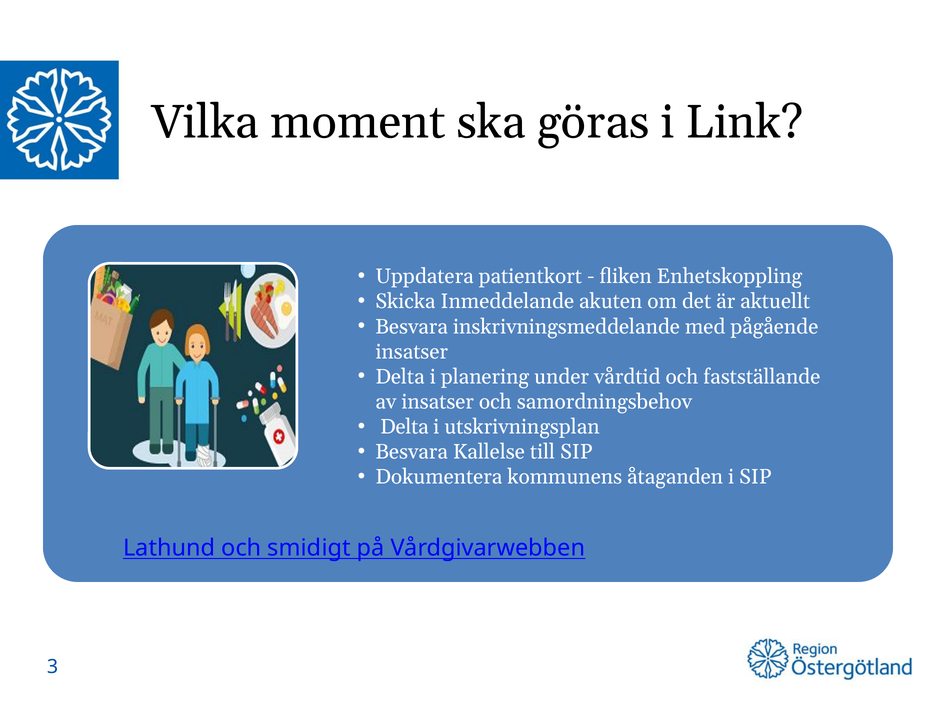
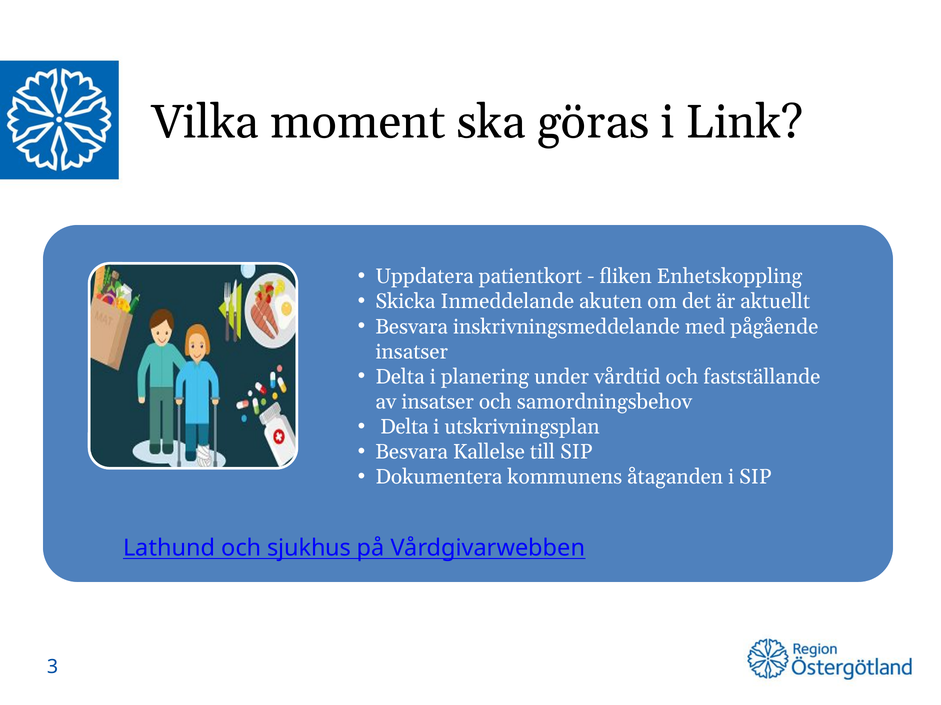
smidigt: smidigt -> sjukhus
